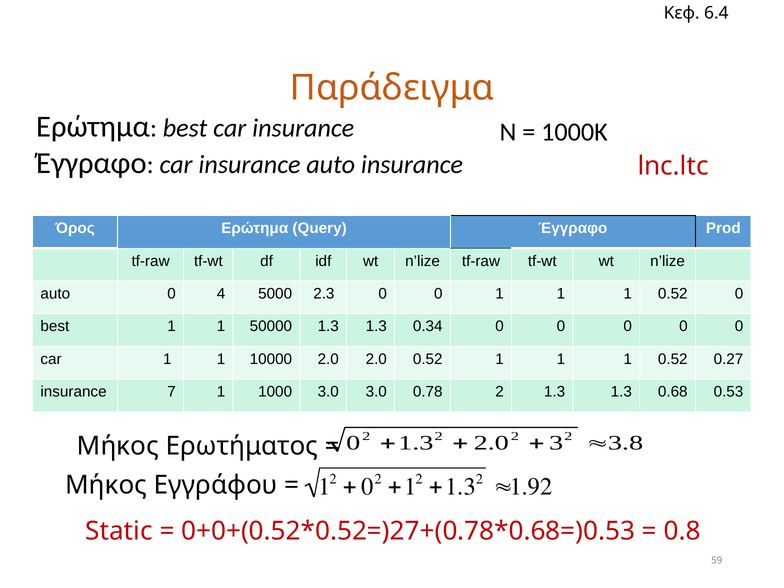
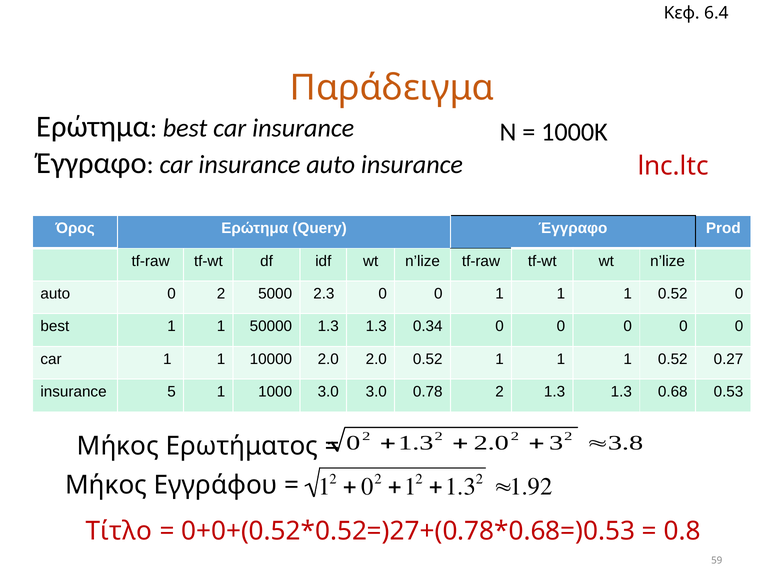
auto 0 4: 4 -> 2
7: 7 -> 5
Static: Static -> Τίτλο
